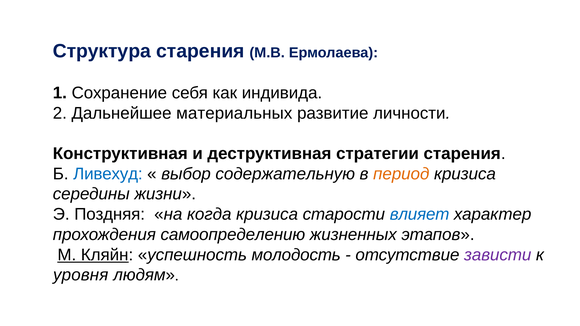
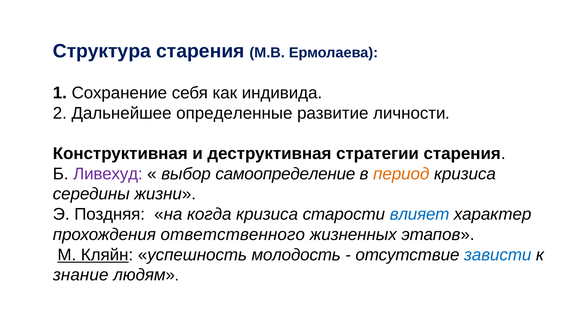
материальных: материальных -> определенные
Ливехуд colour: blue -> purple
содержательную: содержательную -> самоопределение
самоопределению: самоопределению -> ответственного
зависти colour: purple -> blue
уровня: уровня -> знание
